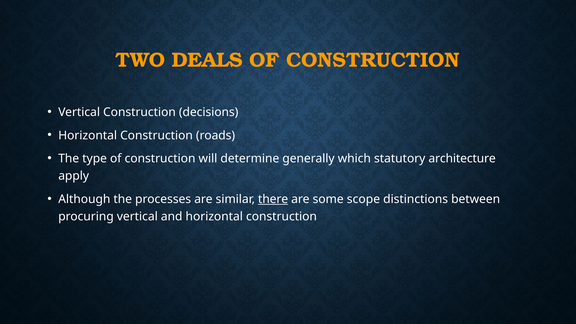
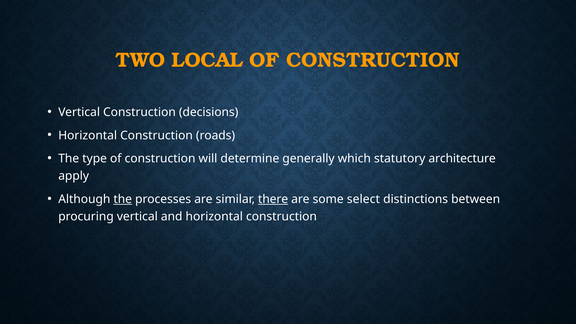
DEALS: DEALS -> LOCAL
the at (123, 199) underline: none -> present
scope: scope -> select
